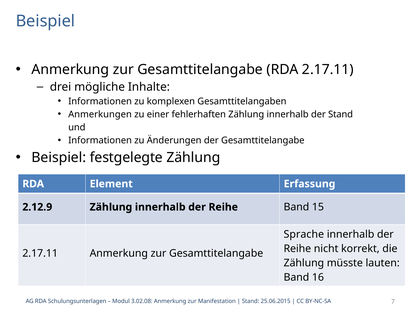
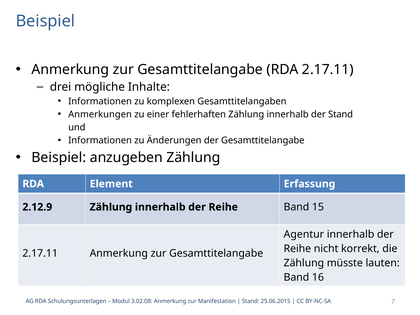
festgelegte: festgelegte -> anzugeben
Sprache: Sprache -> Agentur
